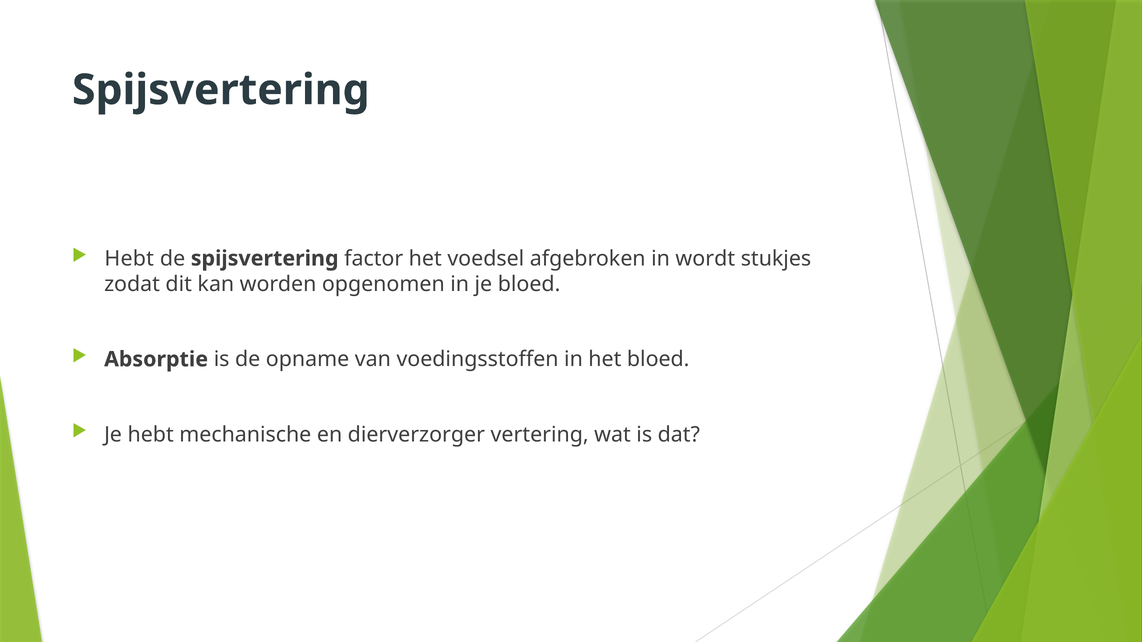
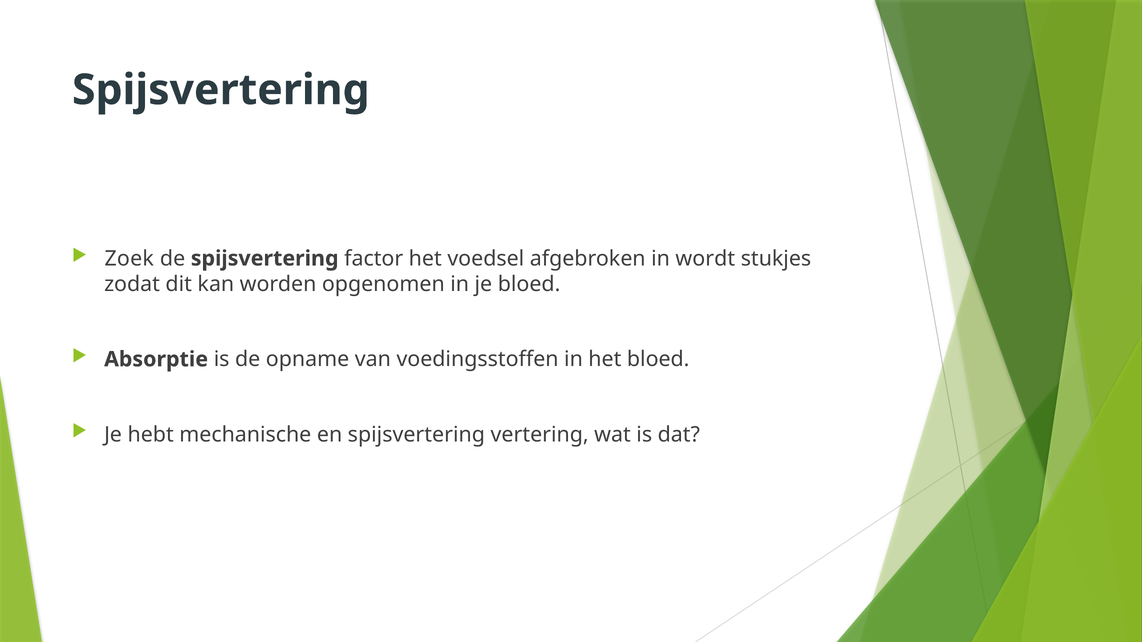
Hebt at (129, 259): Hebt -> Zoek
en dierverzorger: dierverzorger -> spijsvertering
